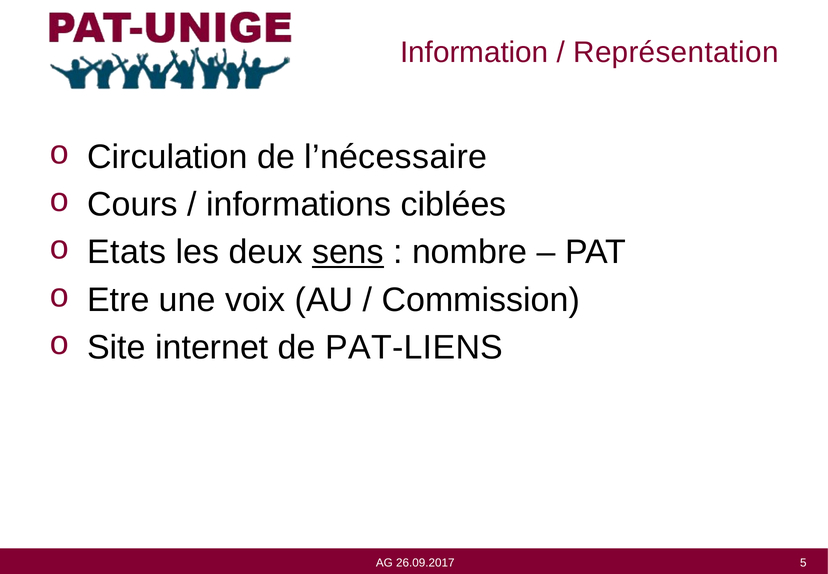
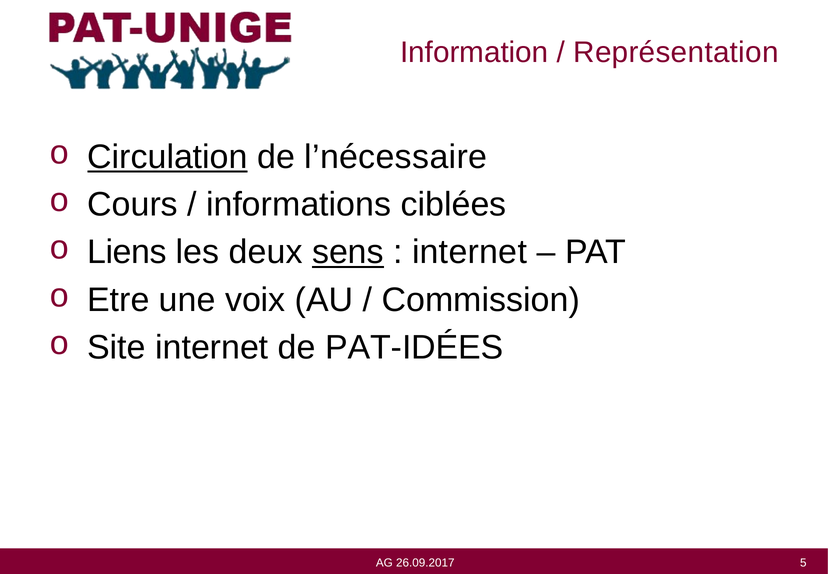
Circulation underline: none -> present
Etats: Etats -> Liens
nombre at (470, 252): nombre -> internet
PAT-LIENS: PAT-LIENS -> PAT-IDÉES
